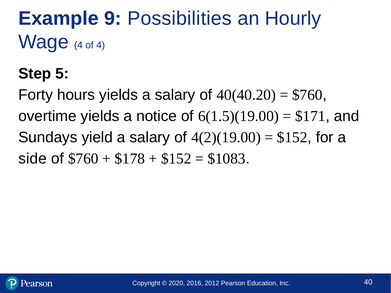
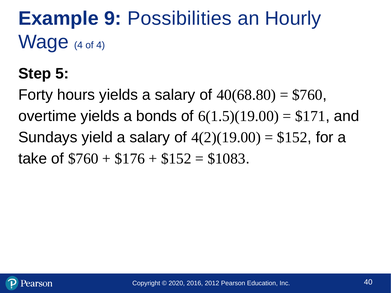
40(40.20: 40(40.20 -> 40(68.80
notice: notice -> bonds
side: side -> take
$178: $178 -> $176
